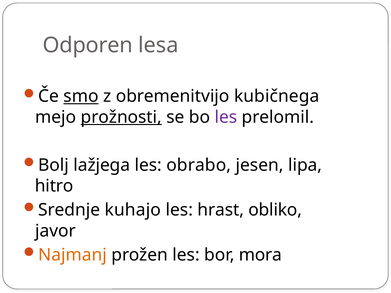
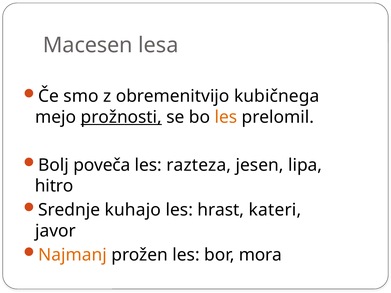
Odporen: Odporen -> Macesen
smo underline: present -> none
les at (226, 117) colour: purple -> orange
lažjega: lažjega -> poveča
obrabo: obrabo -> razteza
obliko: obliko -> kateri
